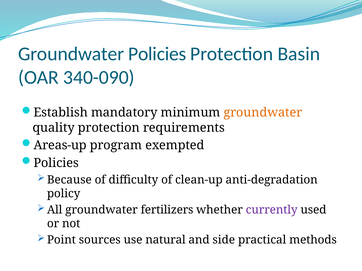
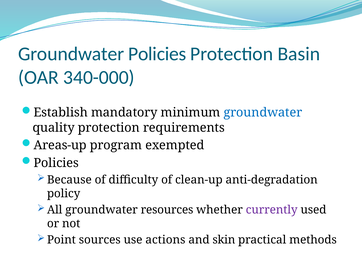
340-090: 340-090 -> 340-000
groundwater at (263, 113) colour: orange -> blue
fertilizers: fertilizers -> resources
natural: natural -> actions
side: side -> skin
